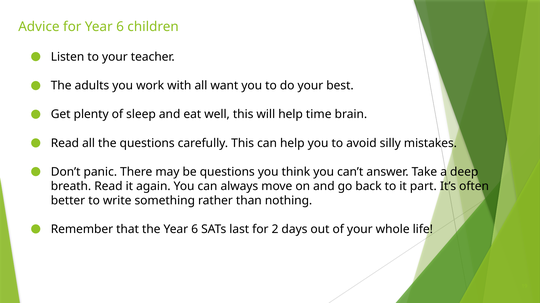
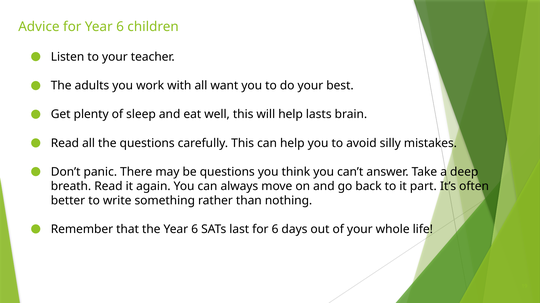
time: time -> lasts
for 2: 2 -> 6
